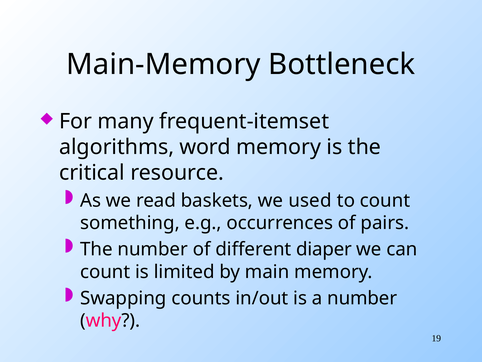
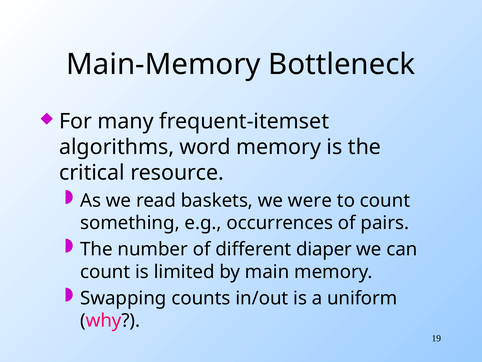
used: used -> were
a number: number -> uniform
